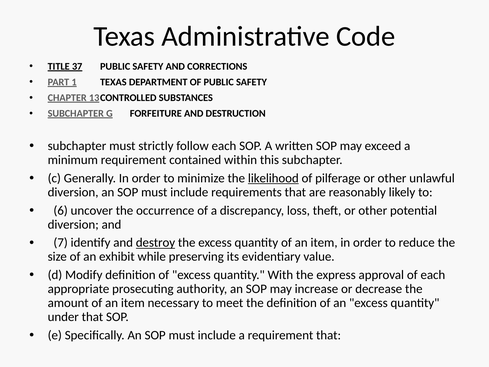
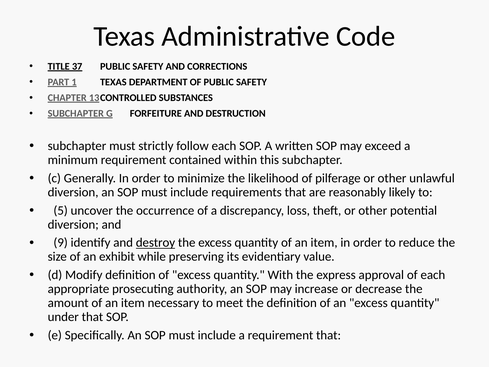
likelihood underline: present -> none
6: 6 -> 5
7: 7 -> 9
